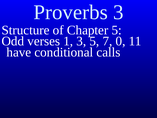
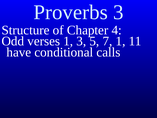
Chapter 5: 5 -> 4
7 0: 0 -> 1
